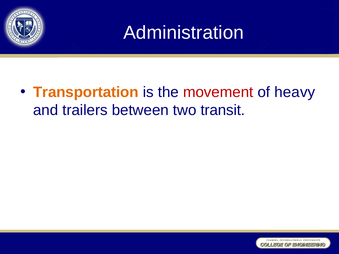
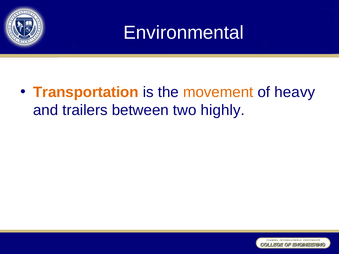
Administration: Administration -> Environmental
movement colour: red -> orange
transit: transit -> highly
